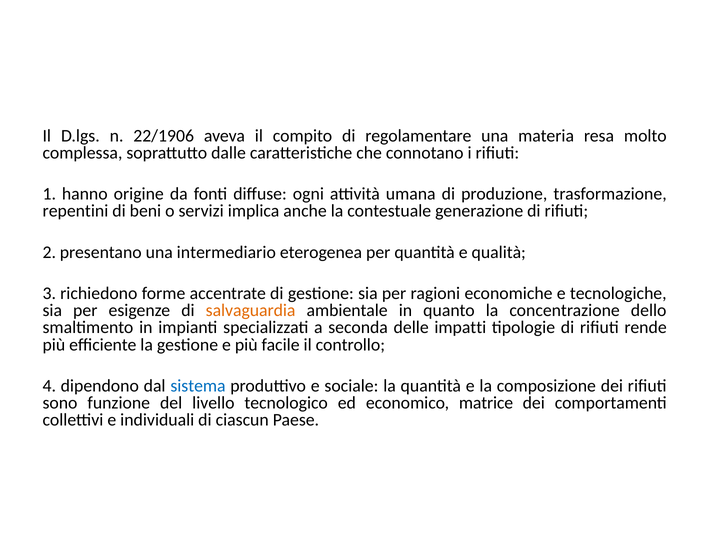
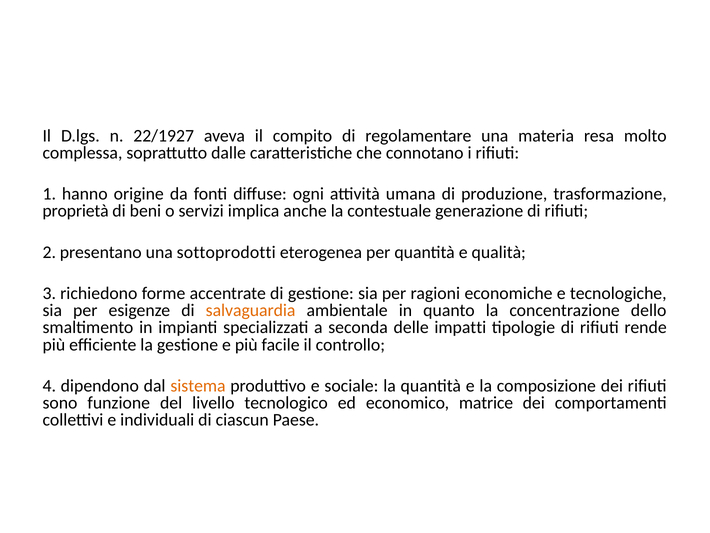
22/1906: 22/1906 -> 22/1927
repentini: repentini -> proprietà
intermediario: intermediario -> sottoprodotti
sistema colour: blue -> orange
